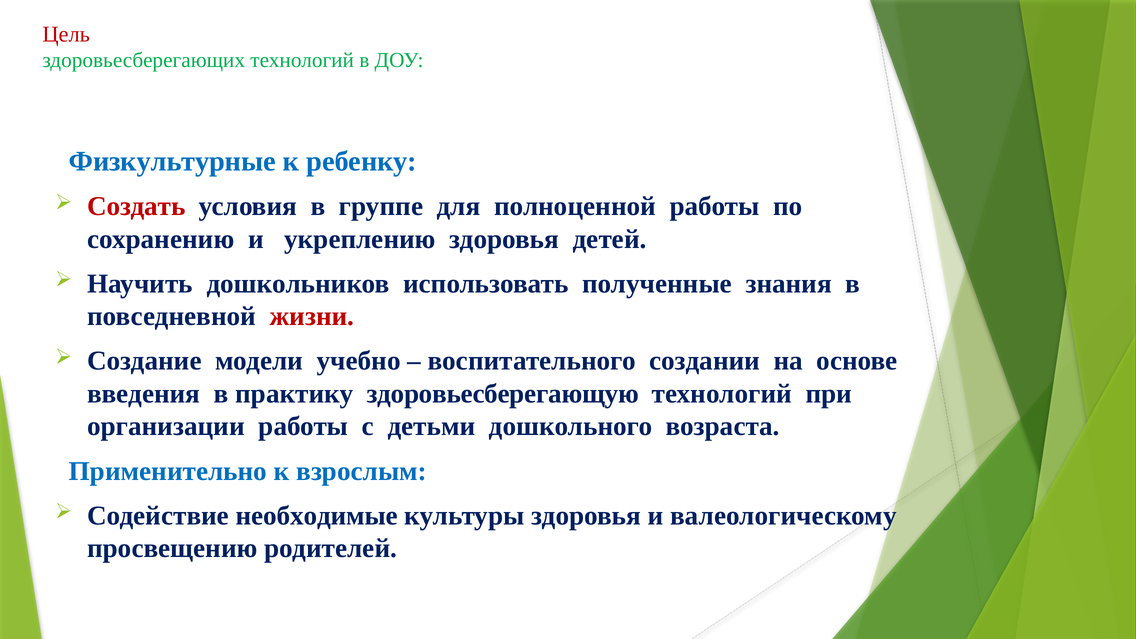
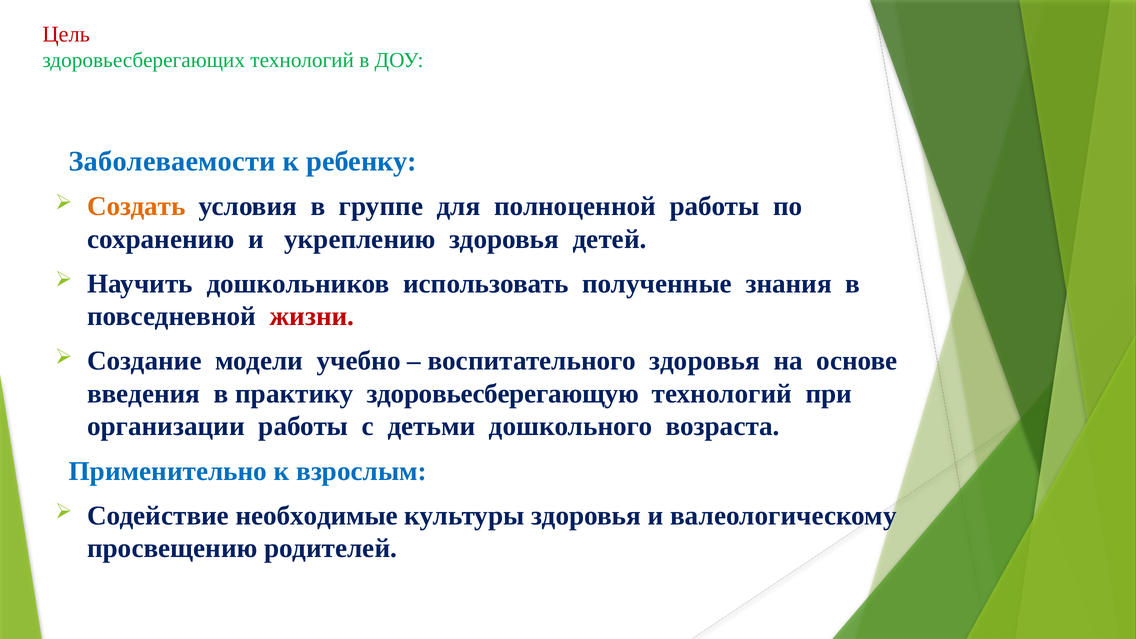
Физкультурные: Физкультурные -> Заболеваемости
Создать colour: red -> orange
воспитательного создании: создании -> здоровья
